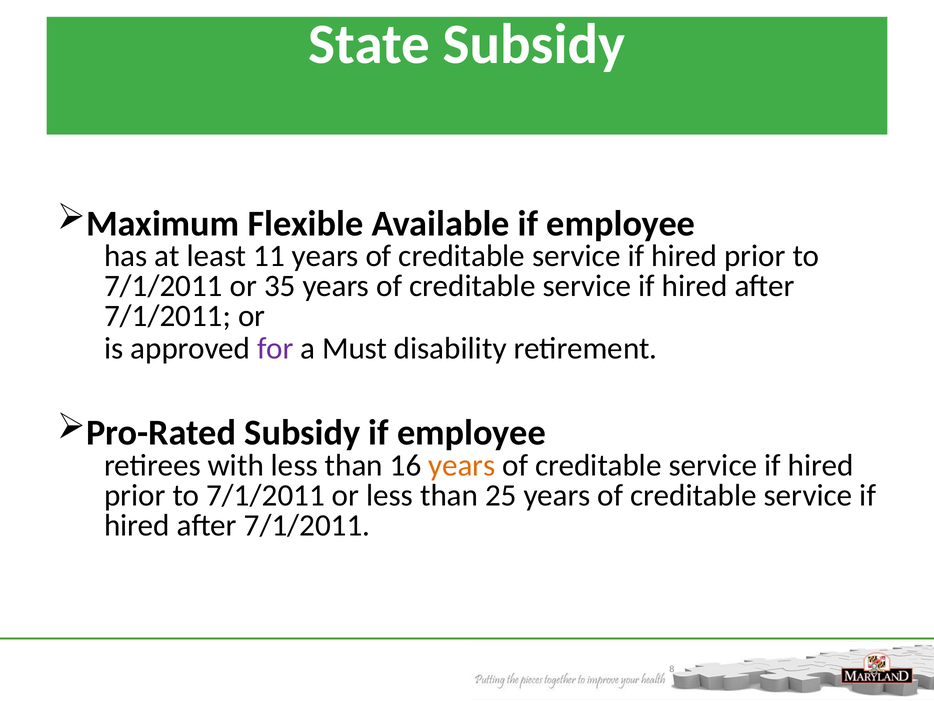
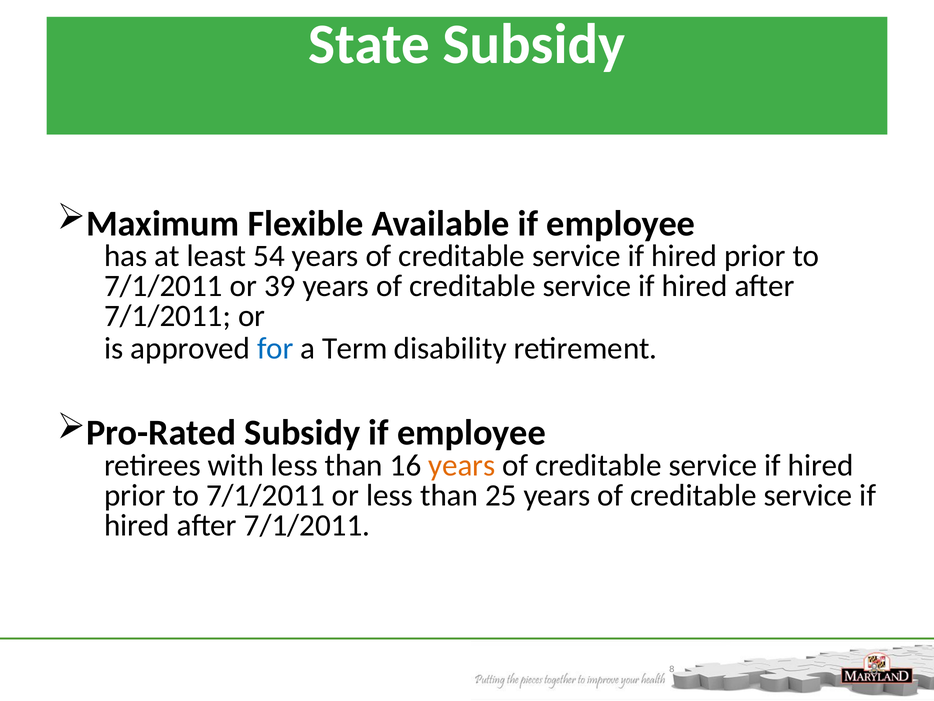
11: 11 -> 54
35: 35 -> 39
for colour: purple -> blue
Must: Must -> Term
